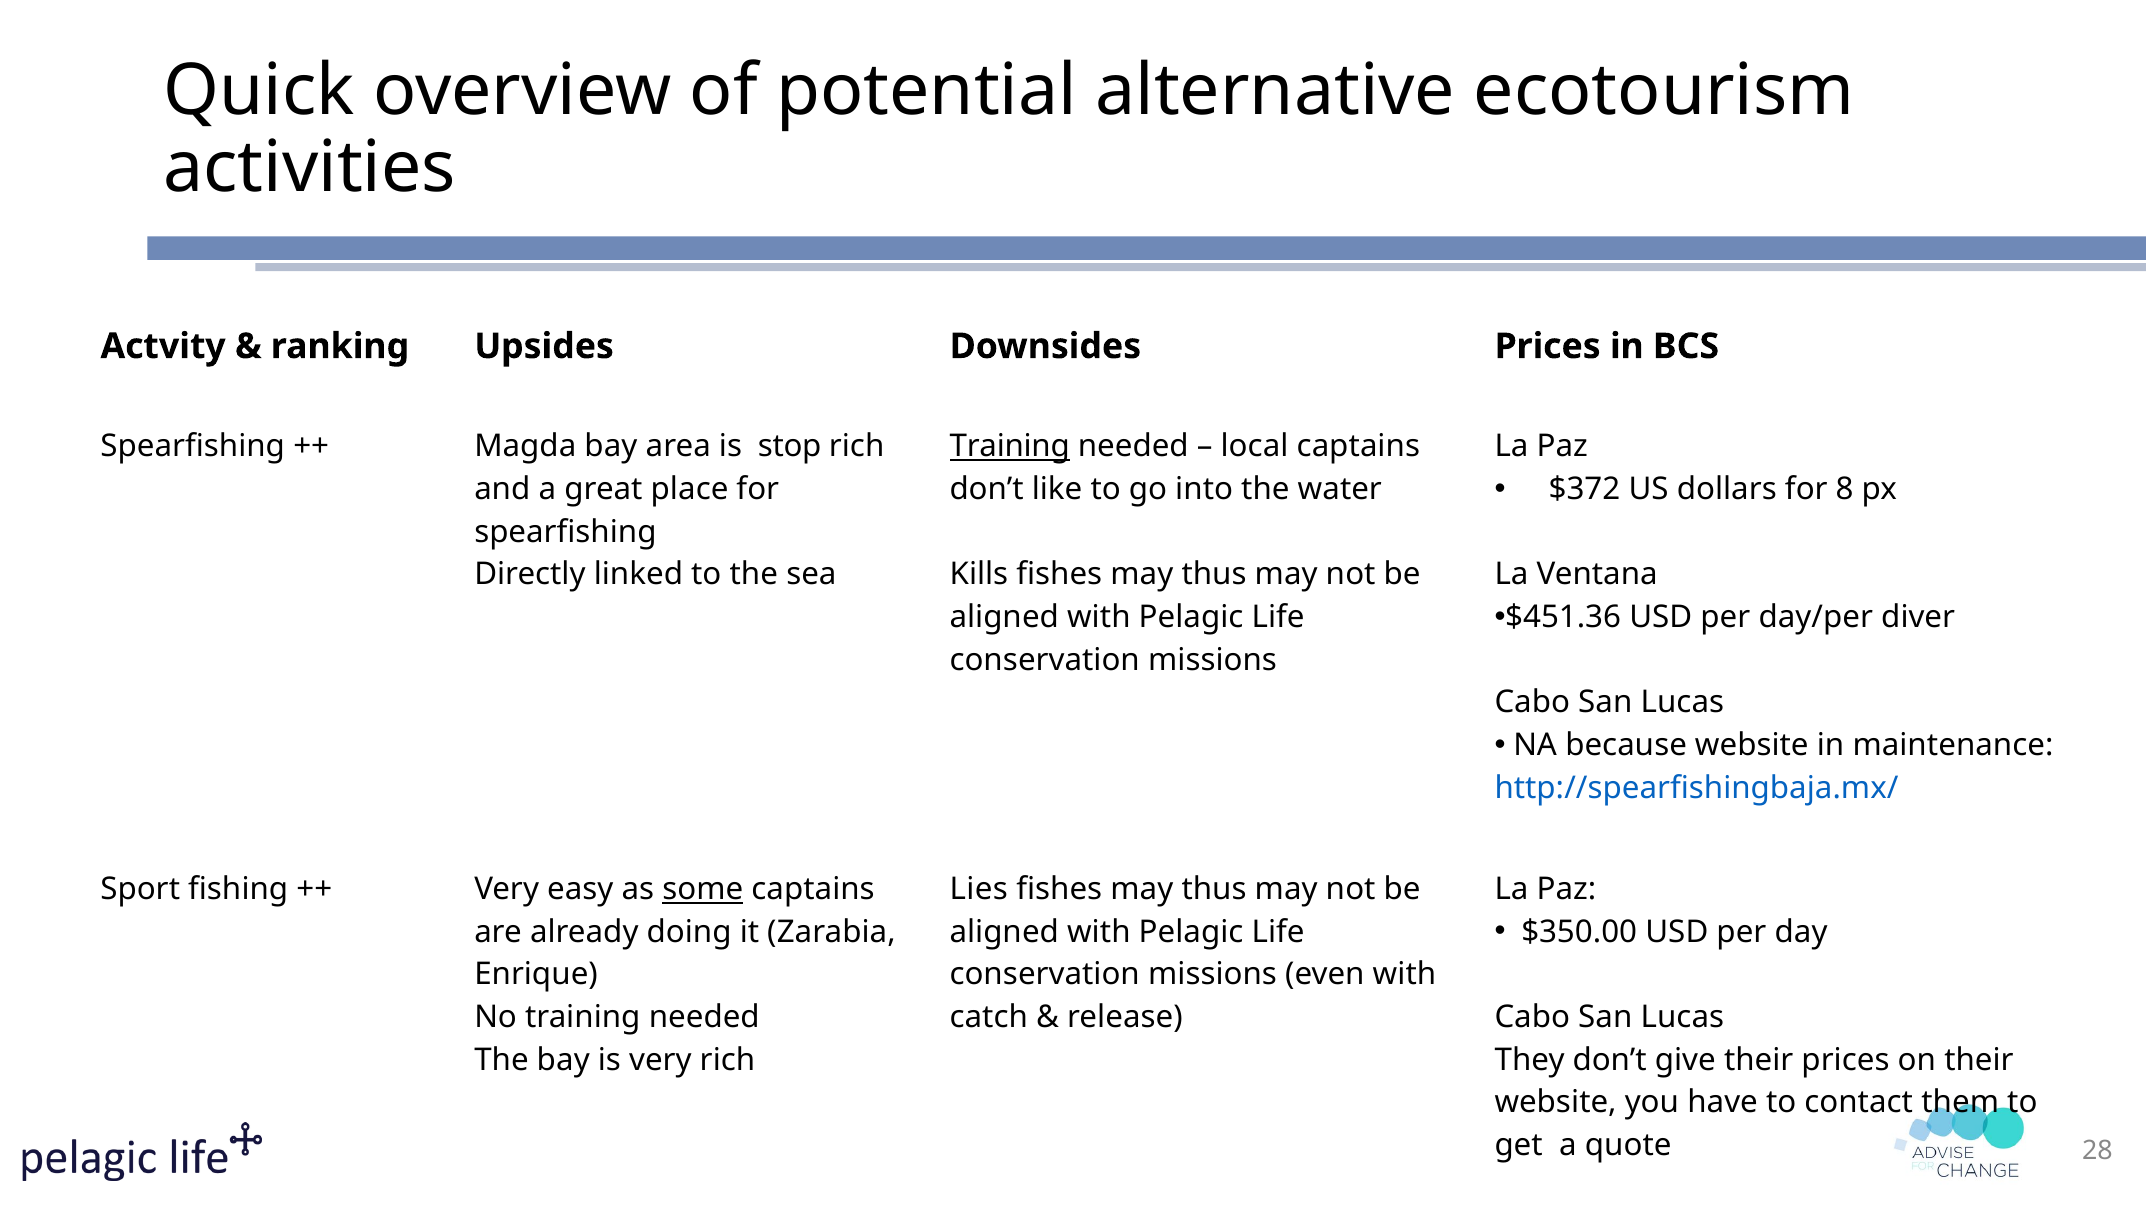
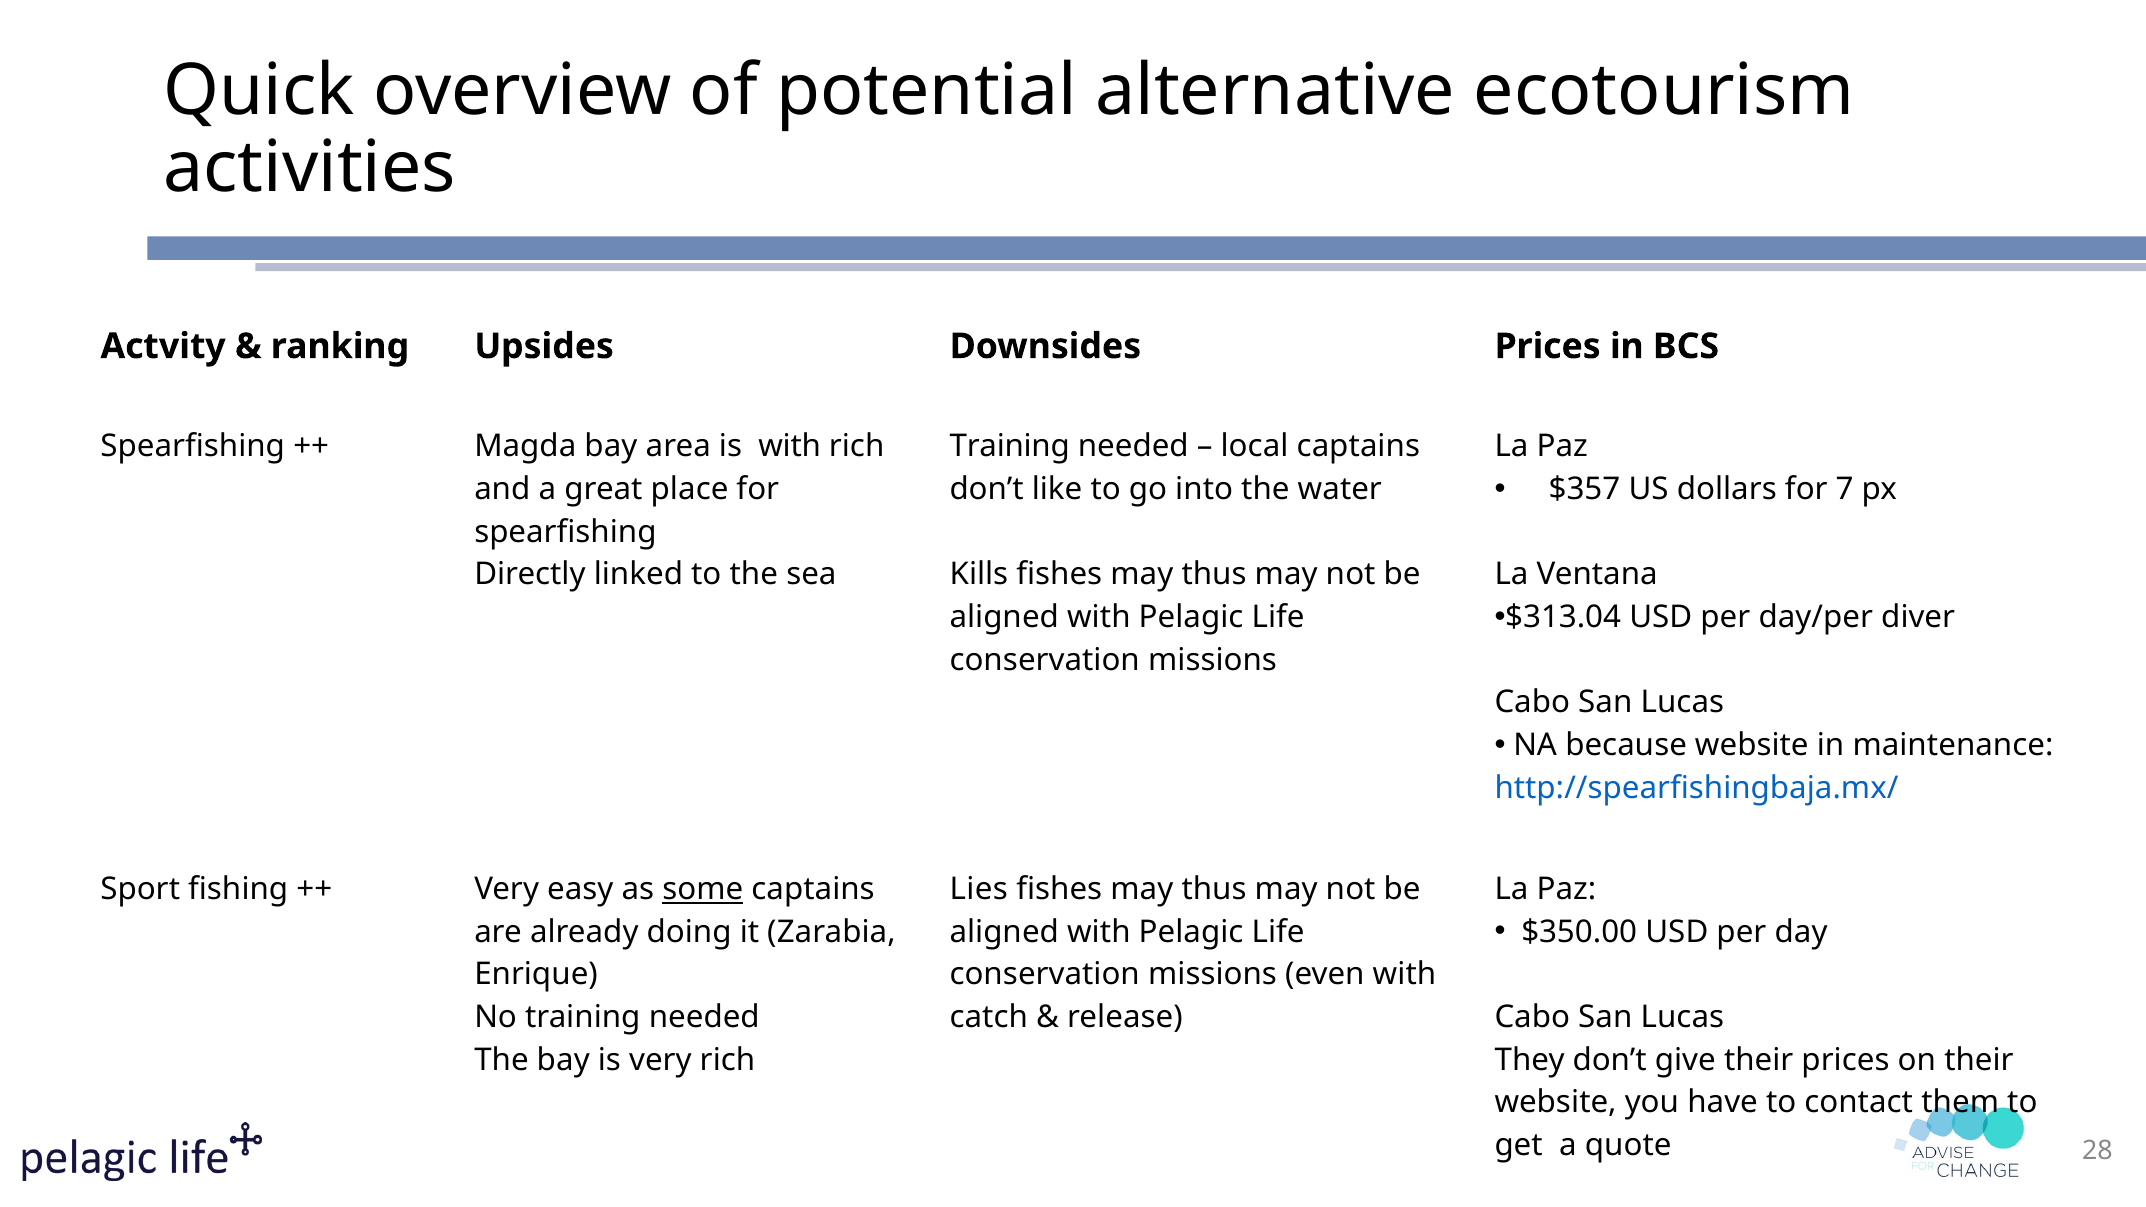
is stop: stop -> with
Training at (1010, 447) underline: present -> none
$372: $372 -> $357
8: 8 -> 7
$451.36: $451.36 -> $313.04
